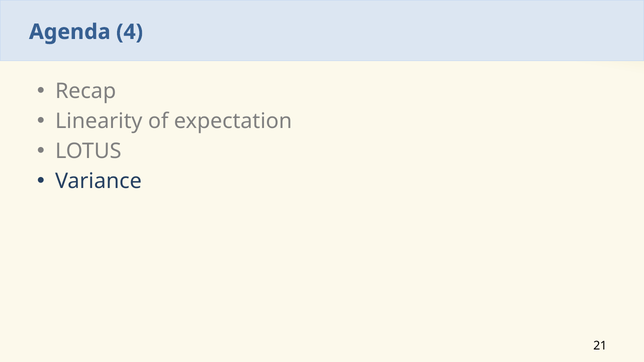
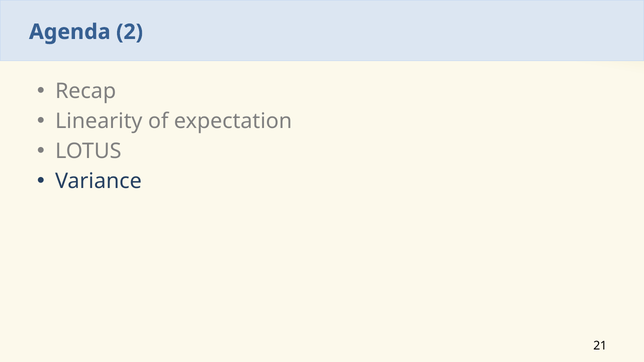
4: 4 -> 2
